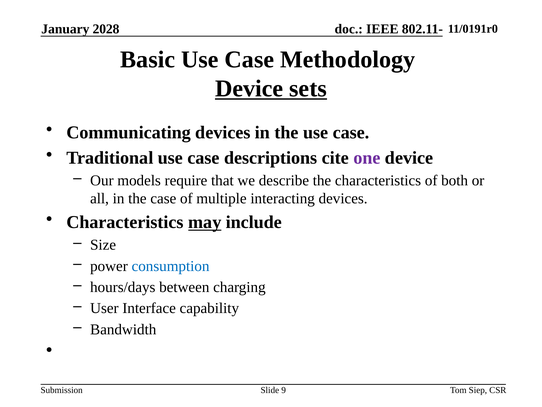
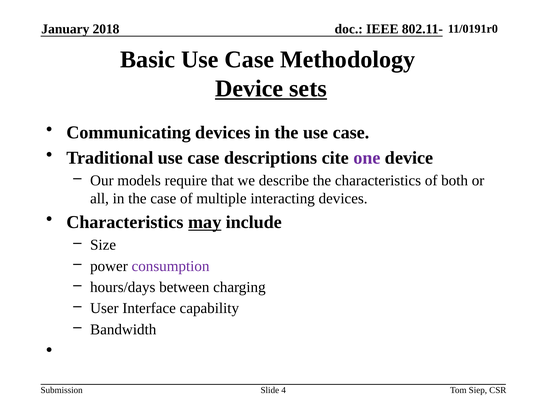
2028: 2028 -> 2018
consumption colour: blue -> purple
9: 9 -> 4
